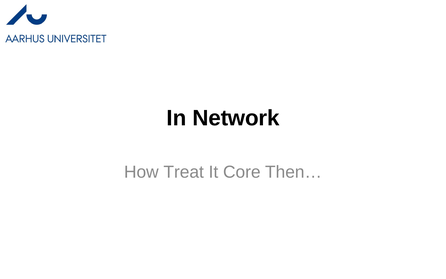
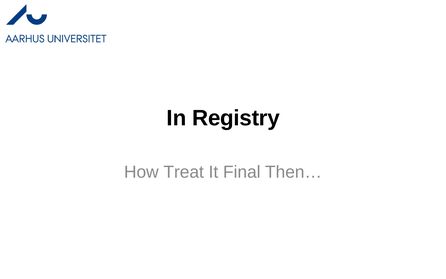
Network: Network -> Registry
Core: Core -> Final
